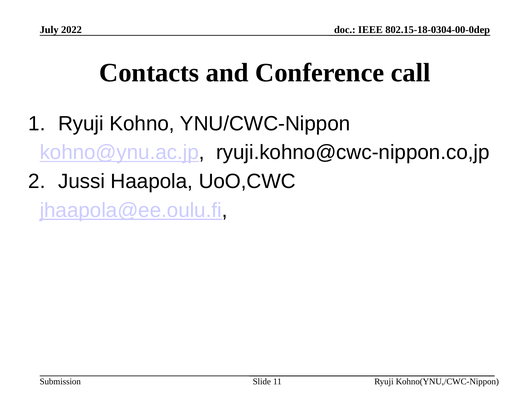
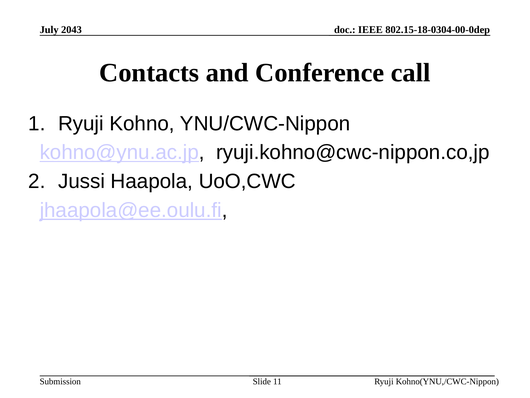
2022: 2022 -> 2043
